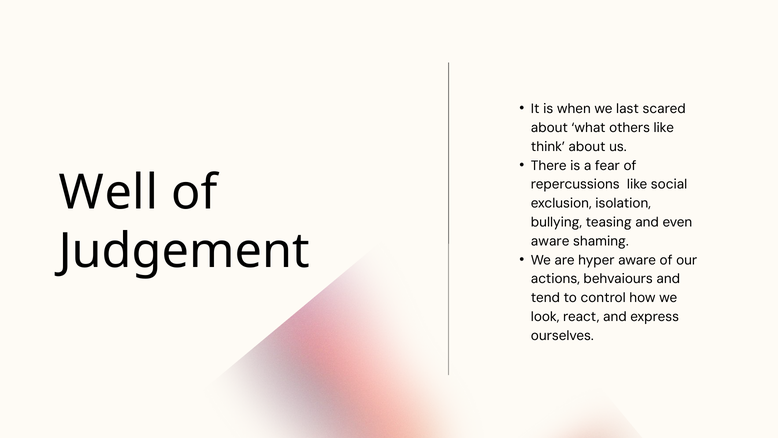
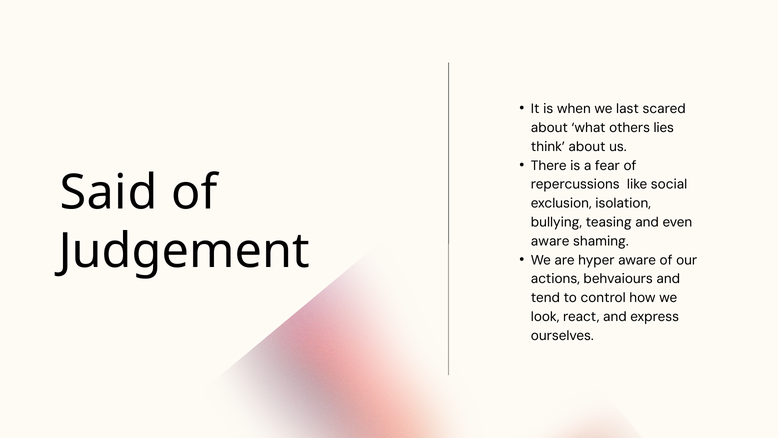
others like: like -> lies
Well: Well -> Said
